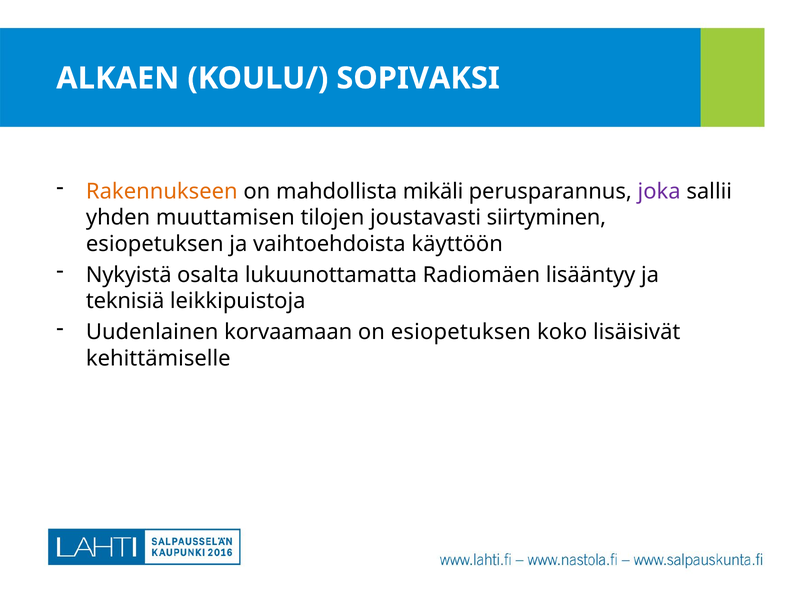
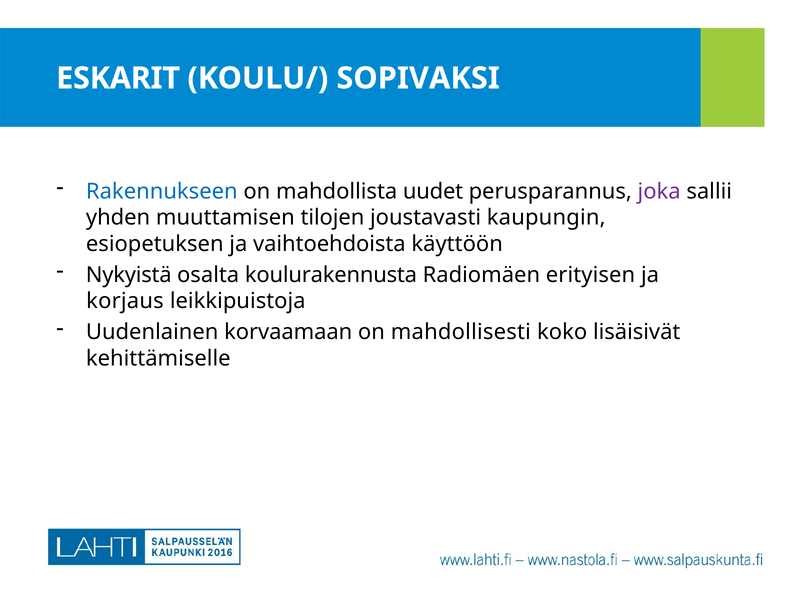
ALKAEN: ALKAEN -> ESKARIT
Rakennukseen colour: orange -> blue
mikäli: mikäli -> uudet
siirtyminen: siirtyminen -> kaupungin
lukuunottamatta: lukuunottamatta -> koulurakennusta
lisääntyy: lisääntyy -> erityisen
teknisiä: teknisiä -> korjaus
on esiopetuksen: esiopetuksen -> mahdollisesti
